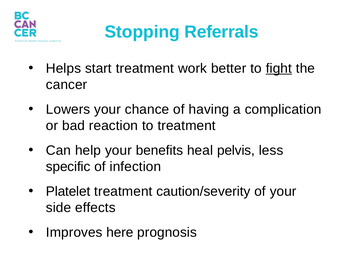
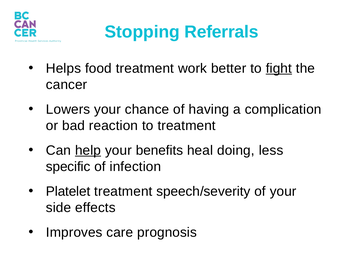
start: start -> food
help underline: none -> present
pelvis: pelvis -> doing
caution/severity: caution/severity -> speech/severity
here: here -> care
